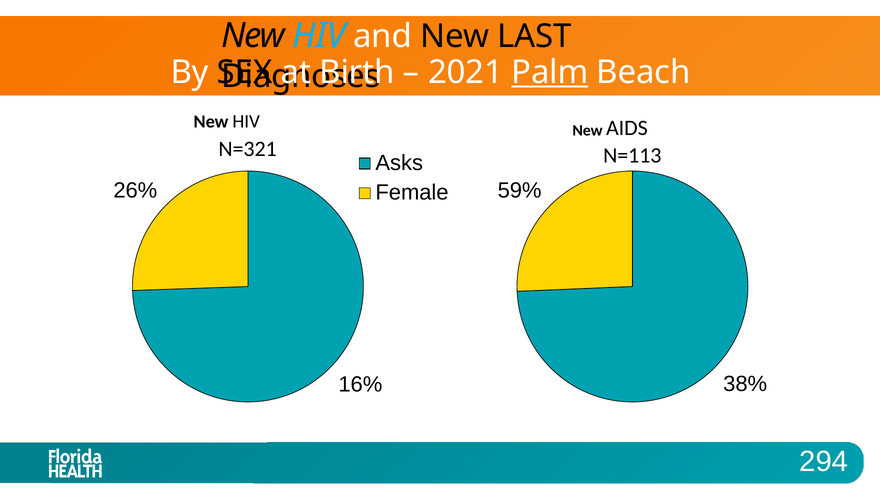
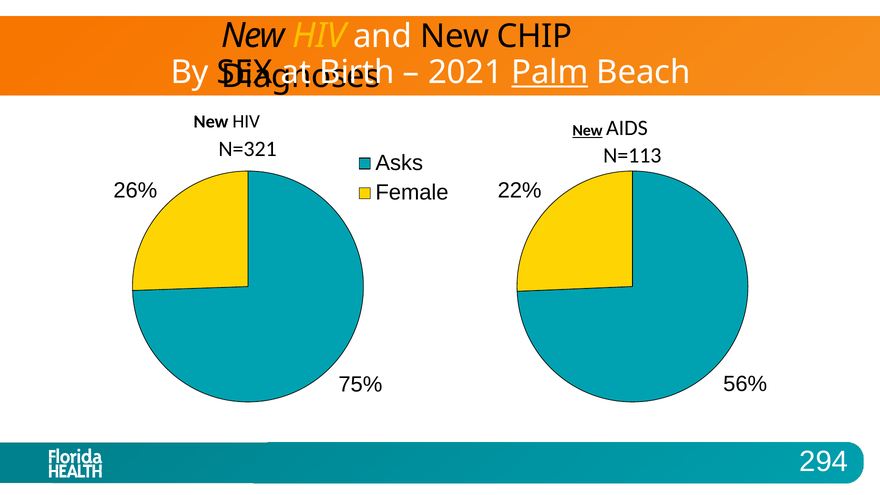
HIV at (319, 36) colour: light blue -> yellow
LAST: LAST -> CHIP
New at (588, 131) underline: none -> present
59%: 59% -> 22%
38%: 38% -> 56%
16%: 16% -> 75%
